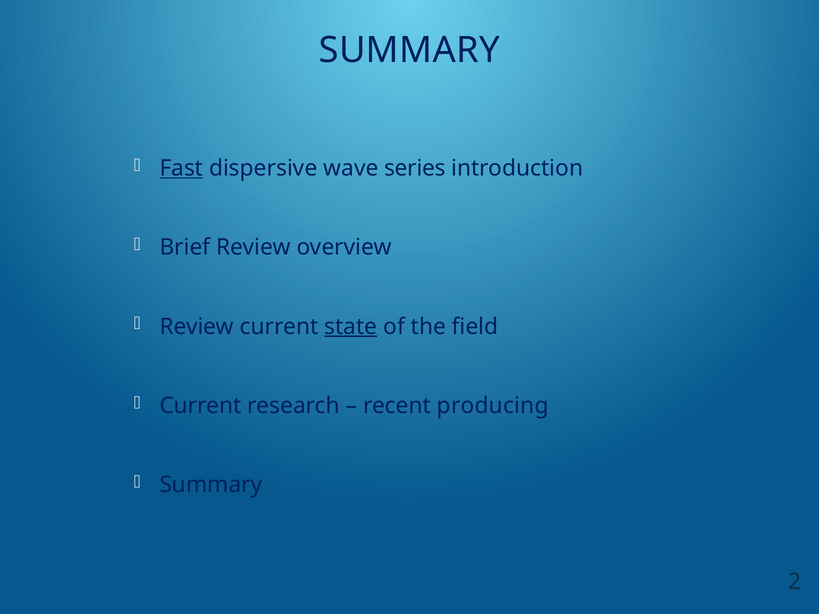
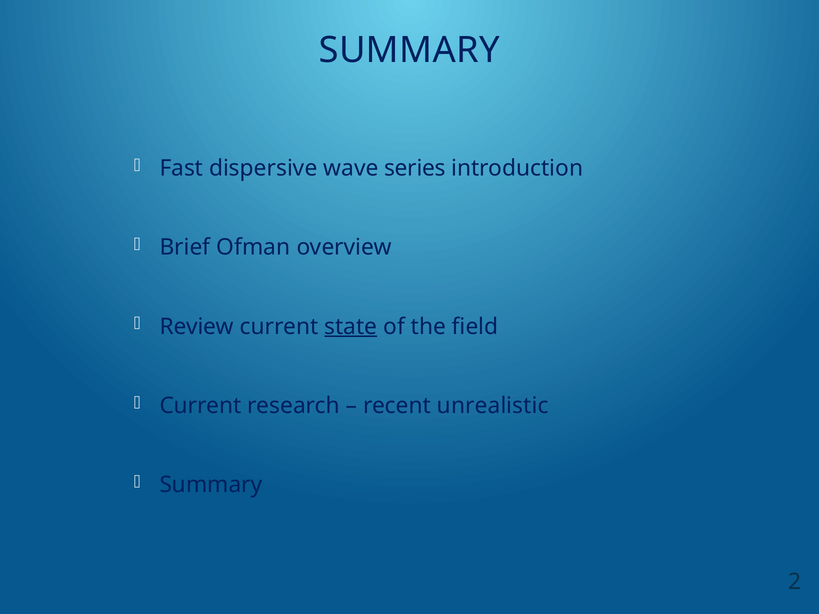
Fast underline: present -> none
Brief Review: Review -> Ofman
producing: producing -> unrealistic
